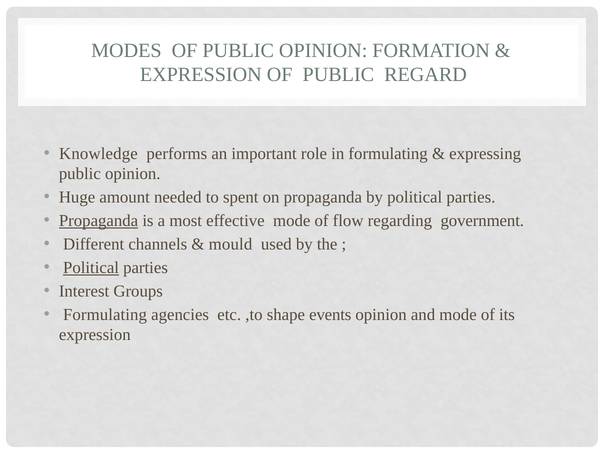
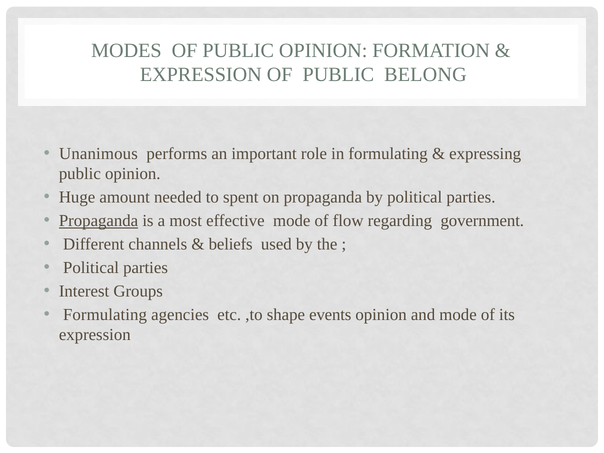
REGARD: REGARD -> BELONG
Knowledge: Knowledge -> Unanimous
mould: mould -> beliefs
Political at (91, 268) underline: present -> none
